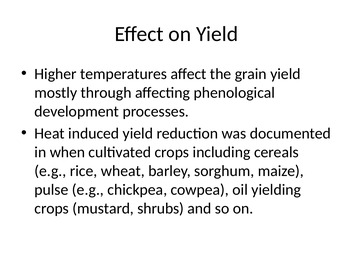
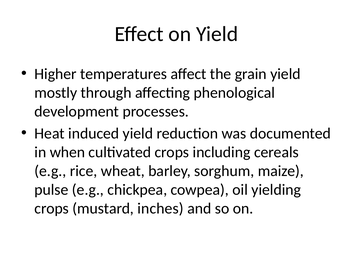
shrubs: shrubs -> inches
